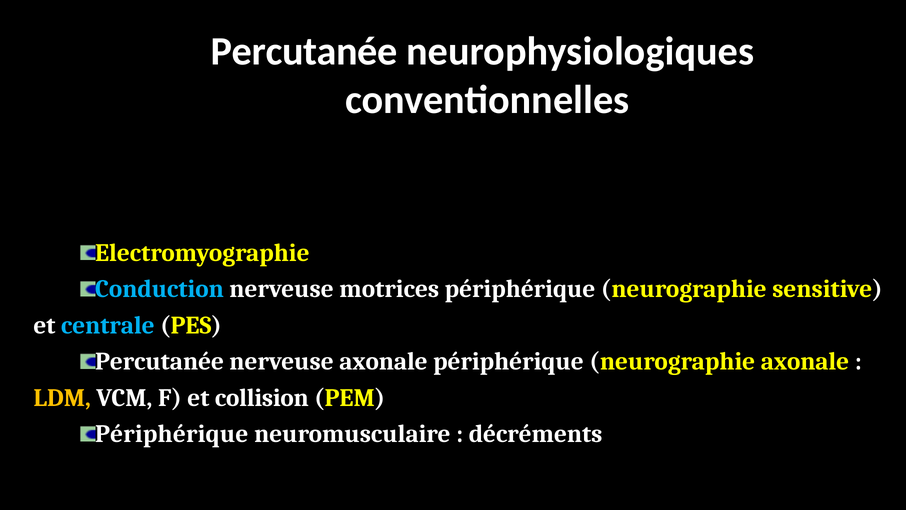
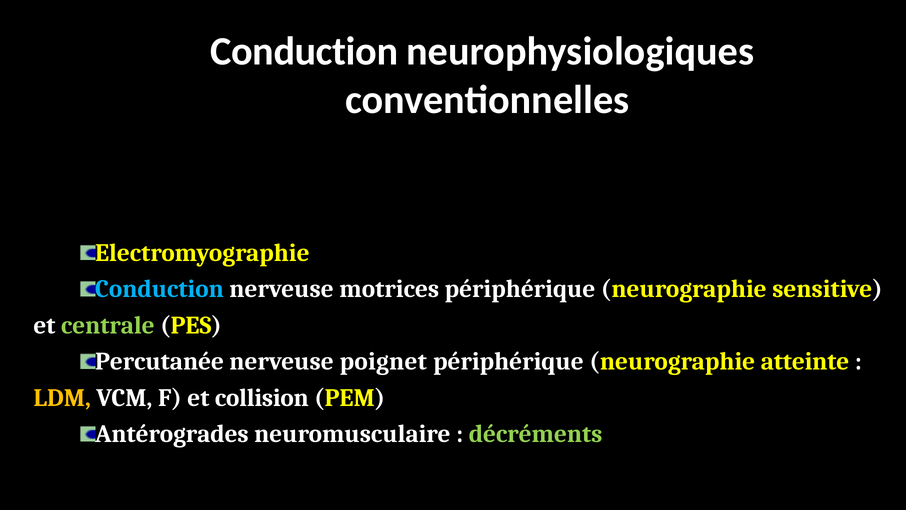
Percutanée at (304, 52): Percutanée -> Conduction
centrale colour: light blue -> light green
nerveuse axonale: axonale -> poignet
neurographie axonale: axonale -> atteinte
Périphérique at (172, 434): Périphérique -> Antérogrades
décréments colour: white -> light green
